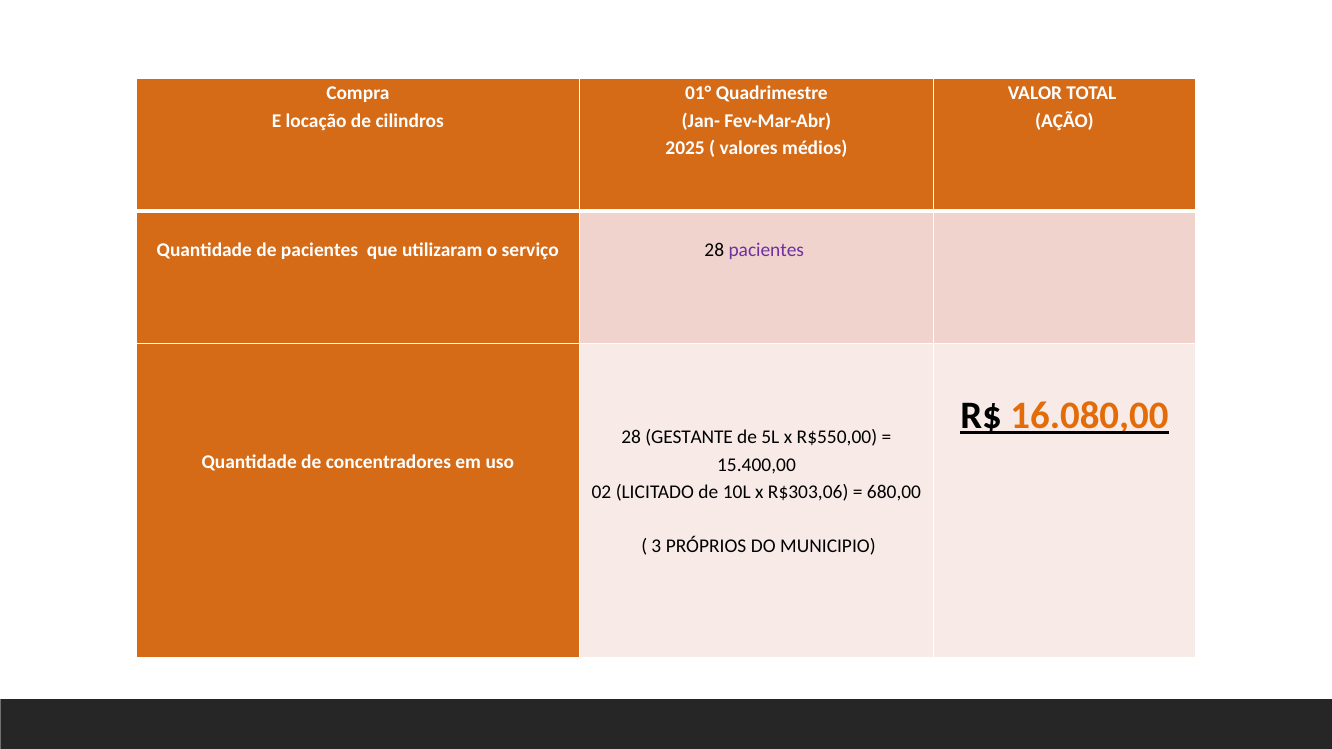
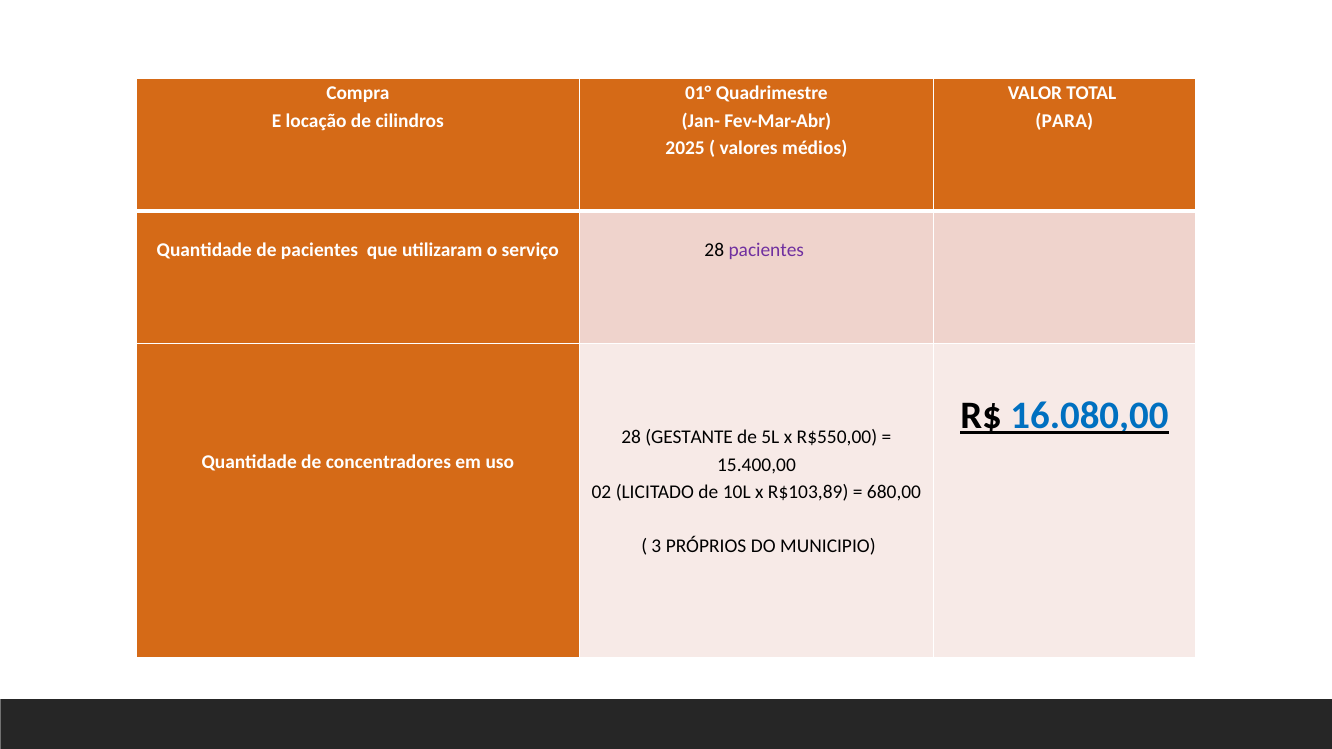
AÇÃO: AÇÃO -> PARA
16.080,00 colour: orange -> blue
R$303,06: R$303,06 -> R$103,89
